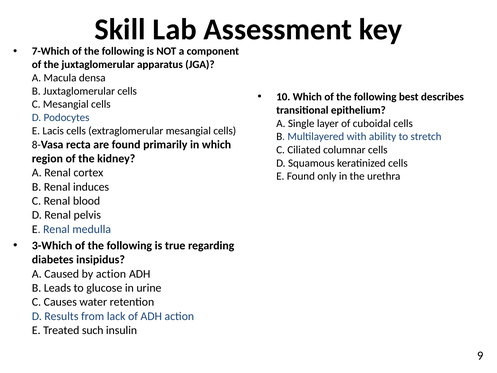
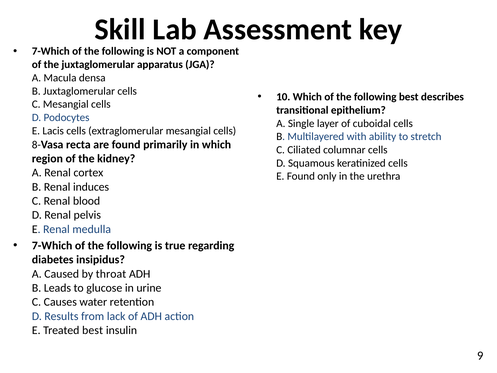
3-Which at (52, 245): 3-Which -> 7-Which
by action: action -> throat
Treated such: such -> best
